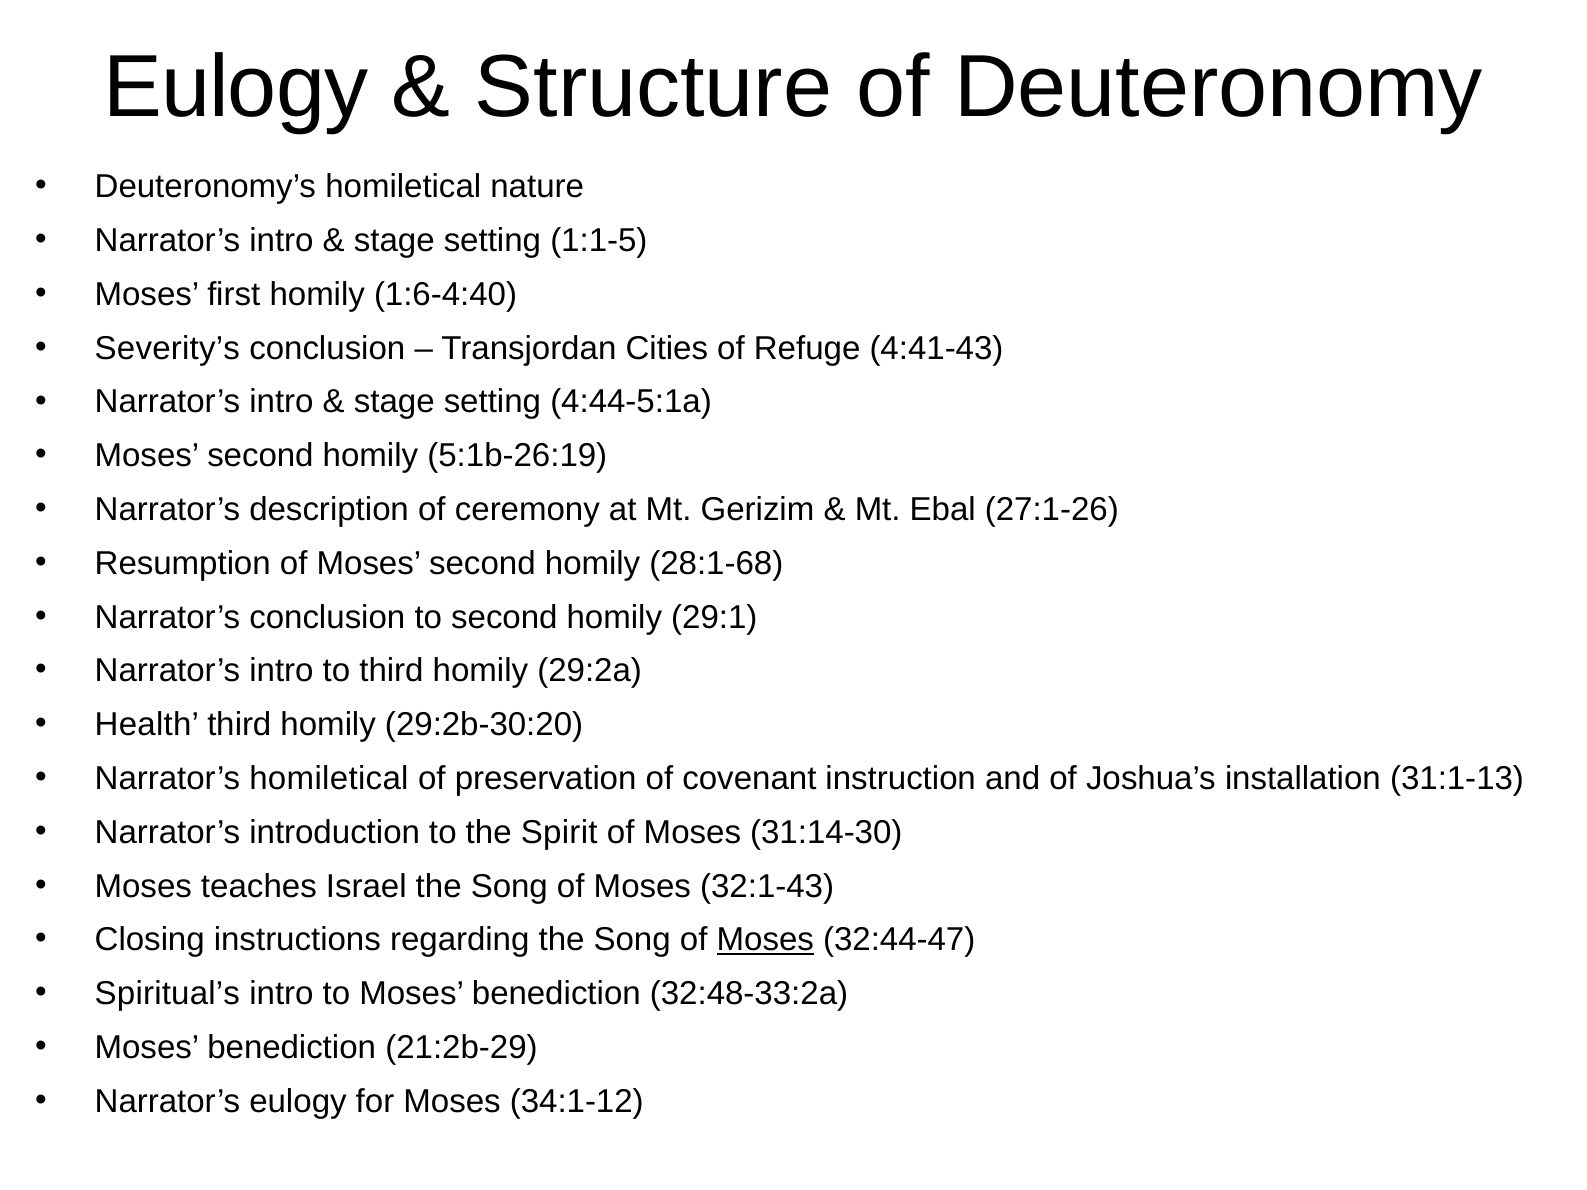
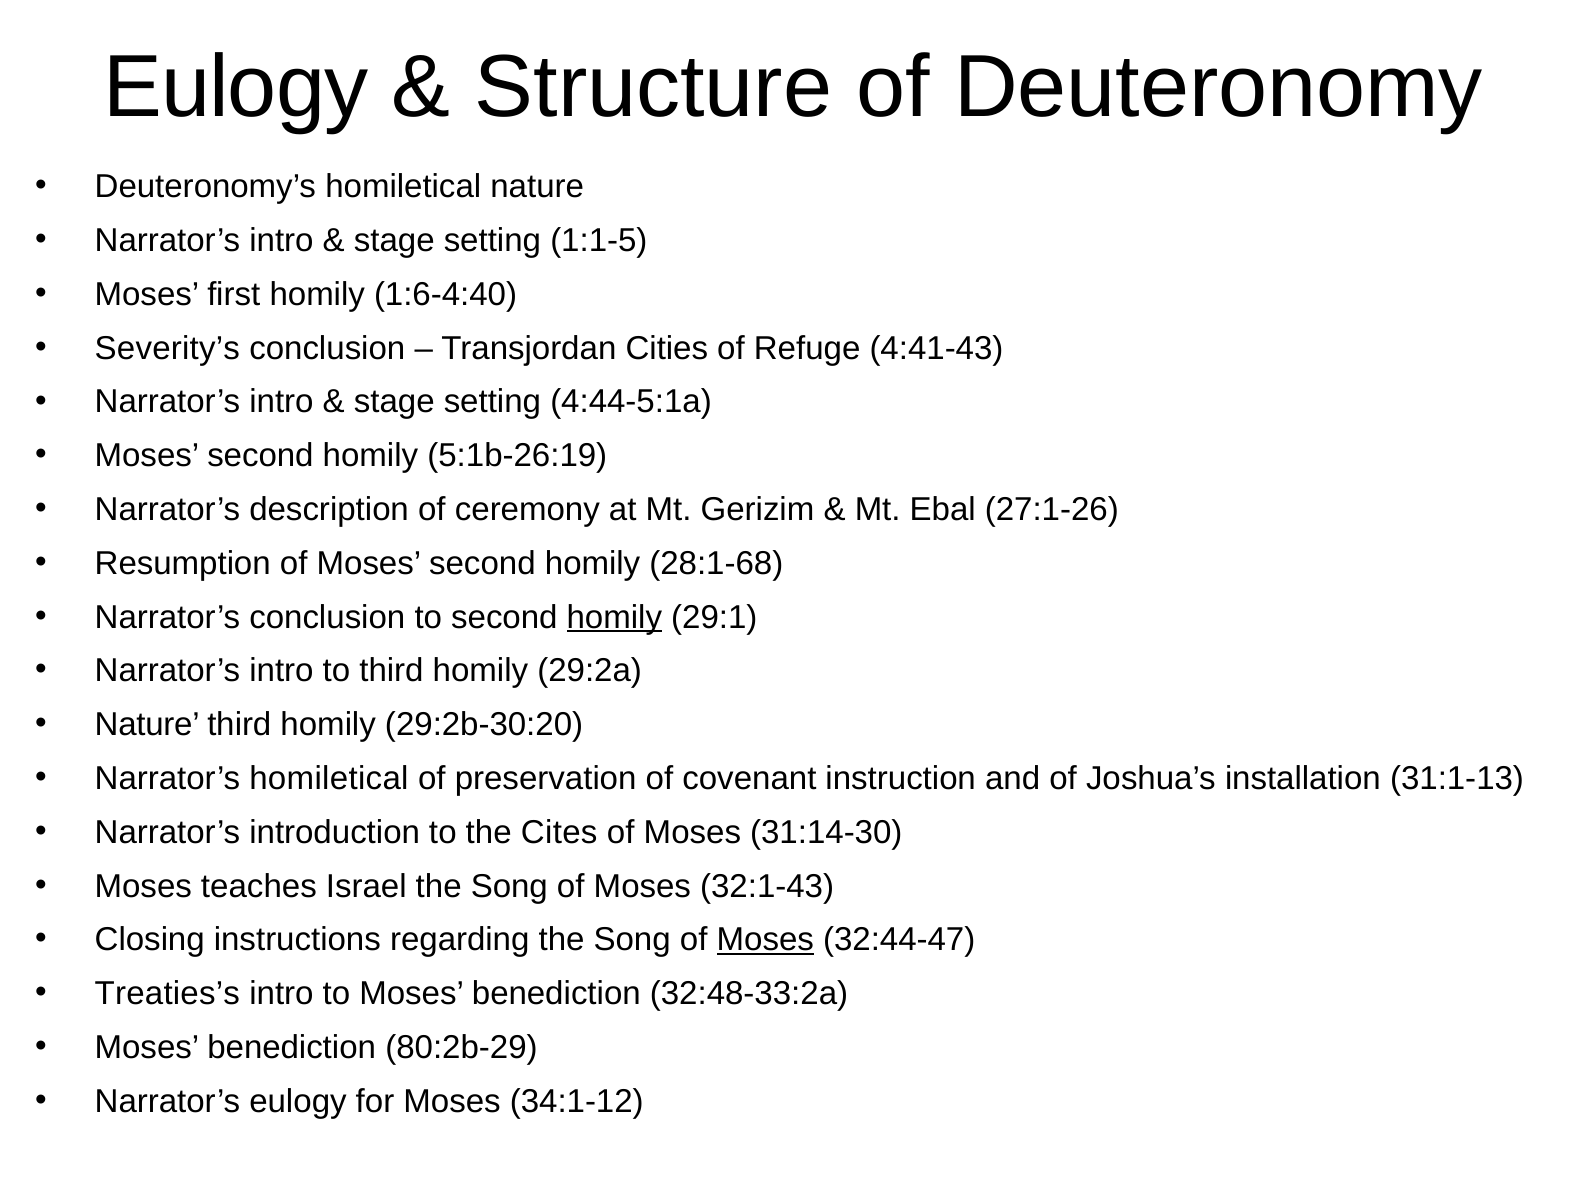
homily at (614, 617) underline: none -> present
Health at (147, 725): Health -> Nature
Spirit: Spirit -> Cites
Spiritual’s: Spiritual’s -> Treaties’s
21:2b-29: 21:2b-29 -> 80:2b-29
